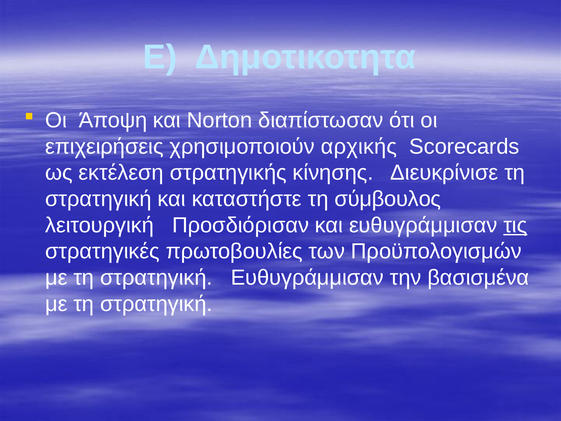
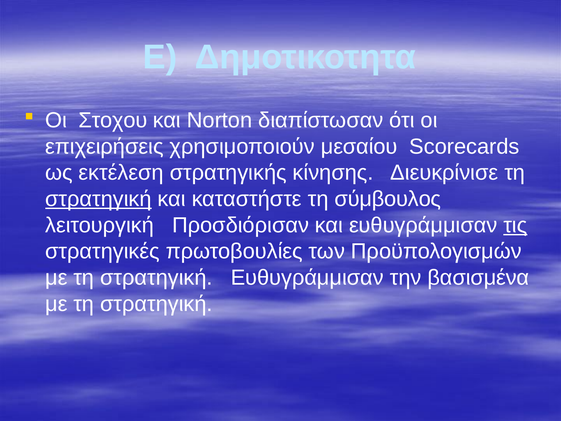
Άποψη: Άποψη -> Στοχου
αρχικής: αρχικής -> μεσαίου
στρατηγική at (98, 199) underline: none -> present
